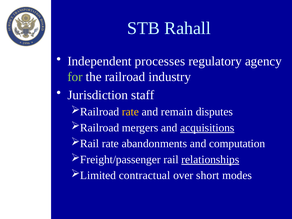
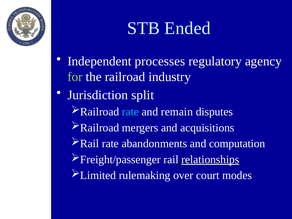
Rahall: Rahall -> Ended
staff: staff -> split
rate at (130, 112) colour: yellow -> light blue
acquisitions underline: present -> none
contractual: contractual -> rulemaking
short: short -> court
